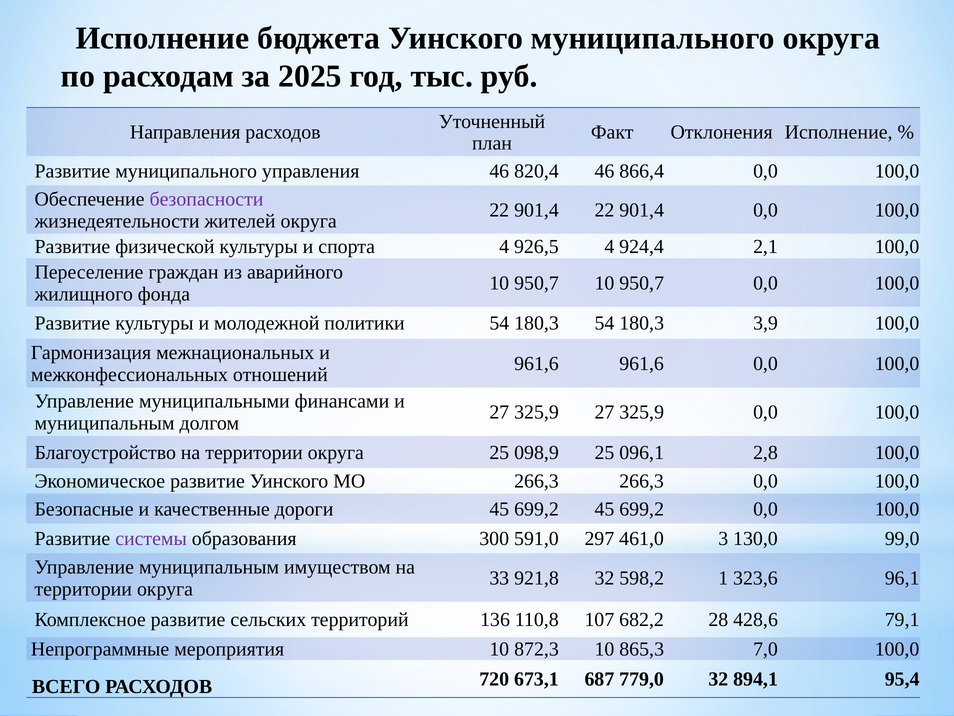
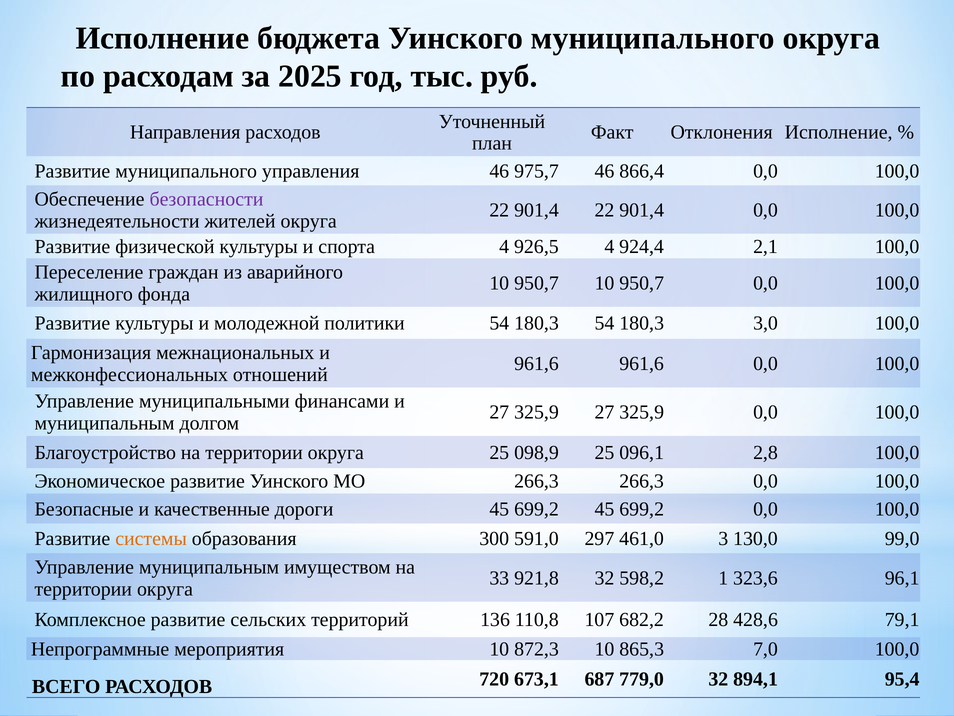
820,4: 820,4 -> 975,7
3,9: 3,9 -> 3,0
системы colour: purple -> orange
